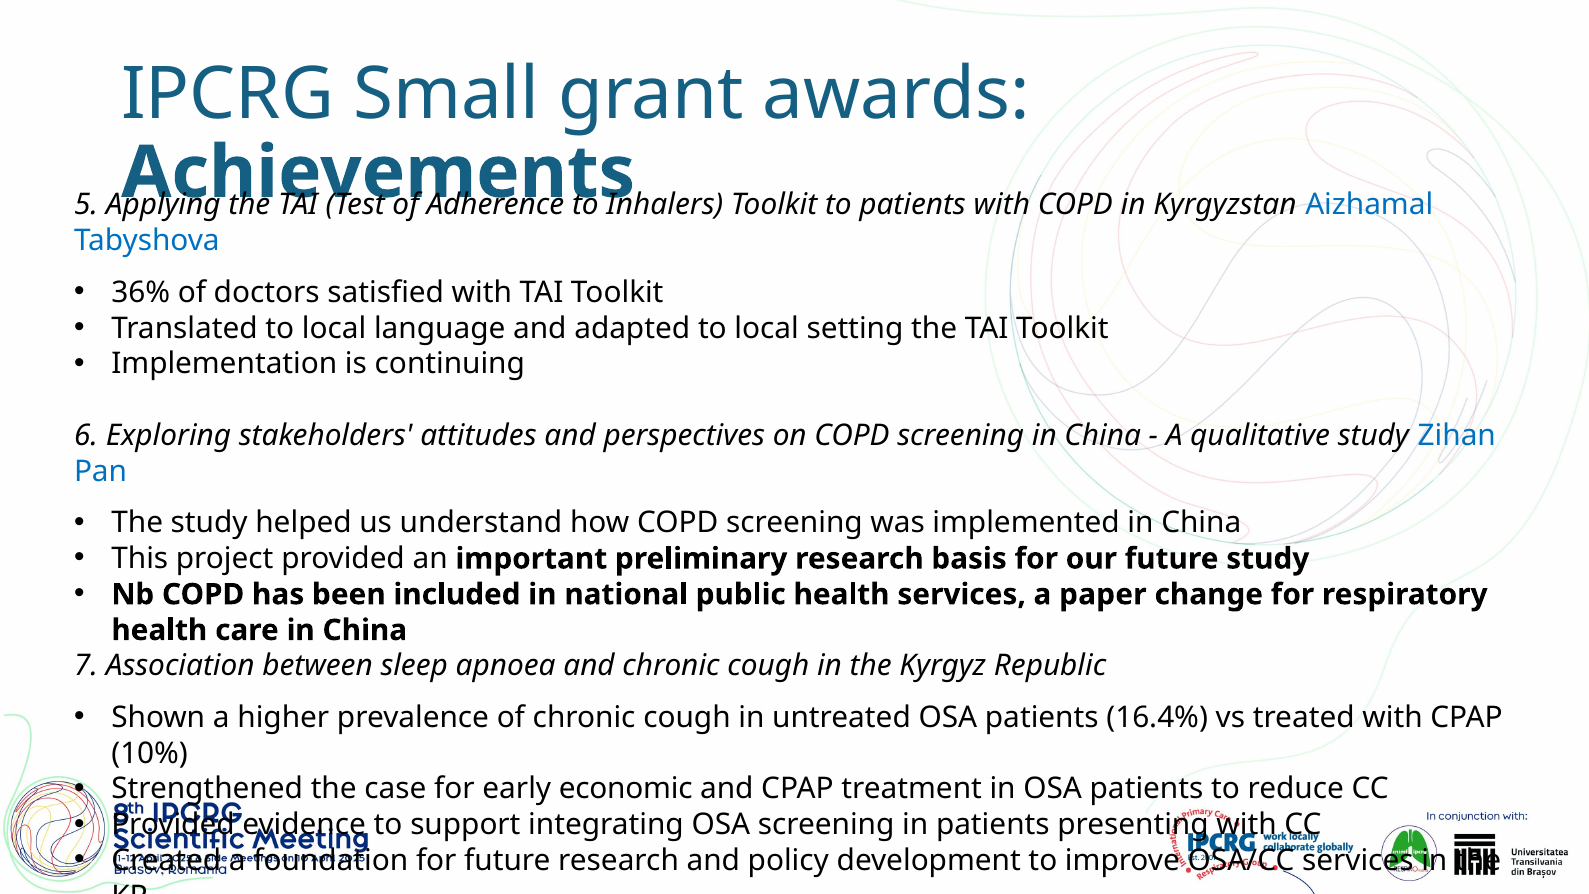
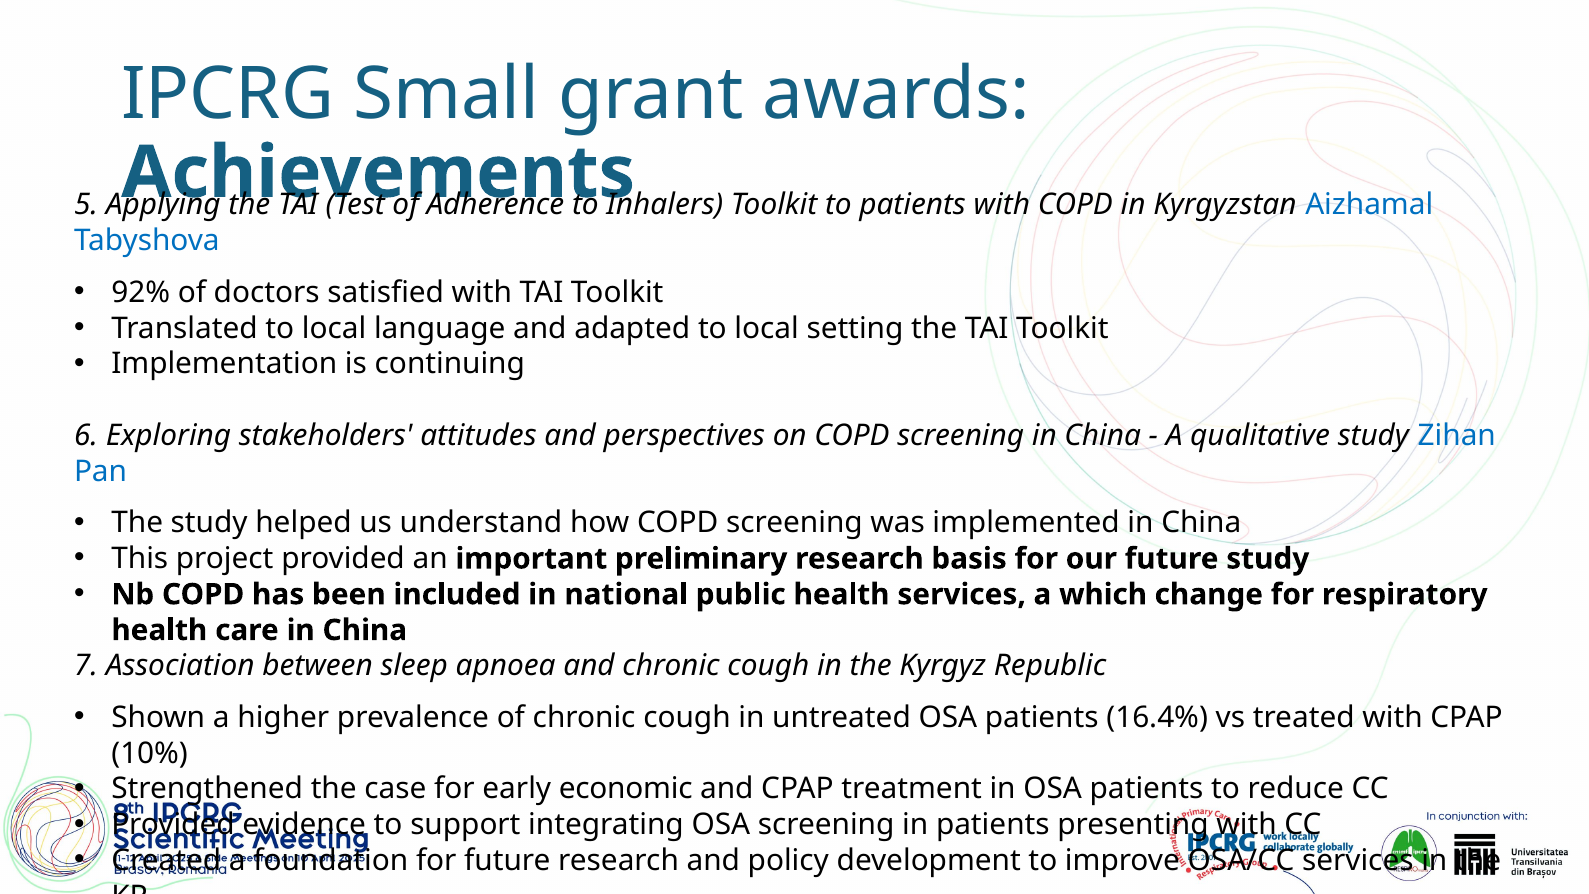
36%: 36% -> 92%
paper: paper -> which
